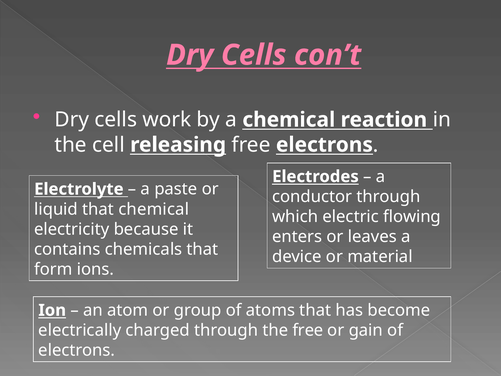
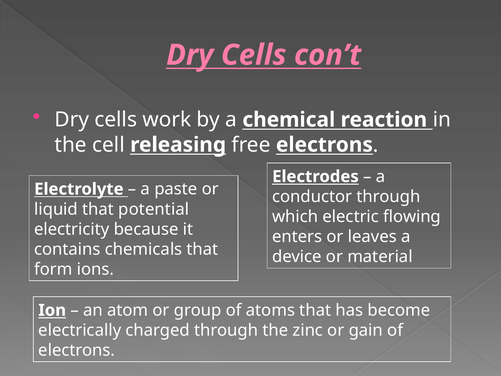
that chemical: chemical -> potential
the free: free -> zinc
